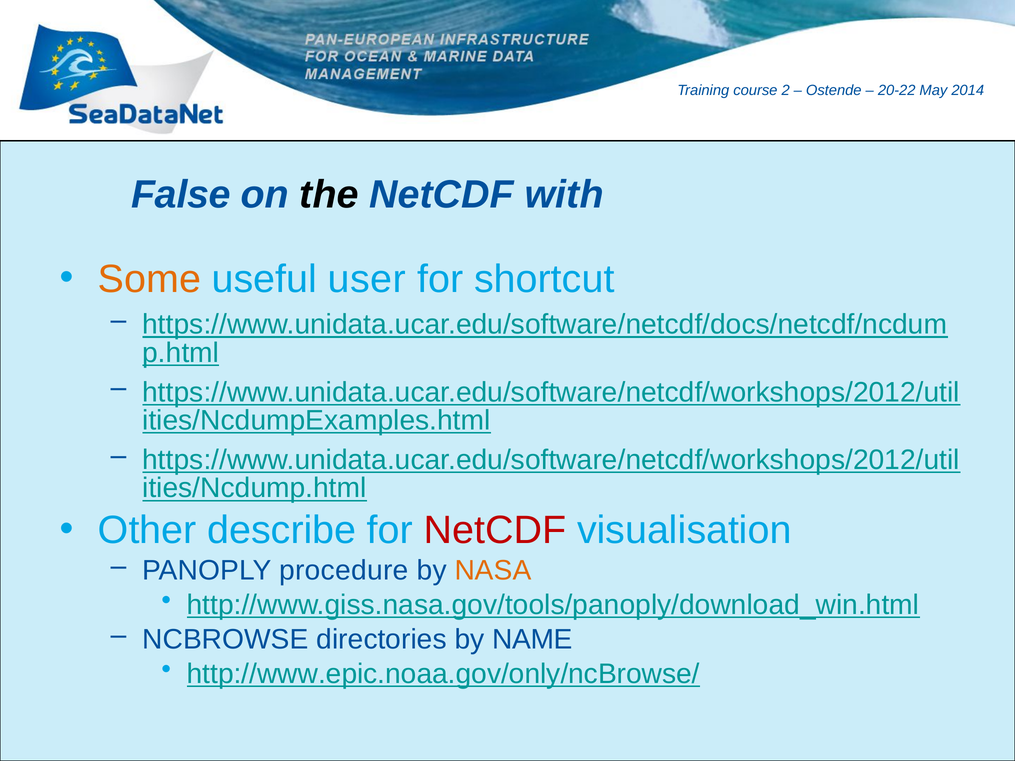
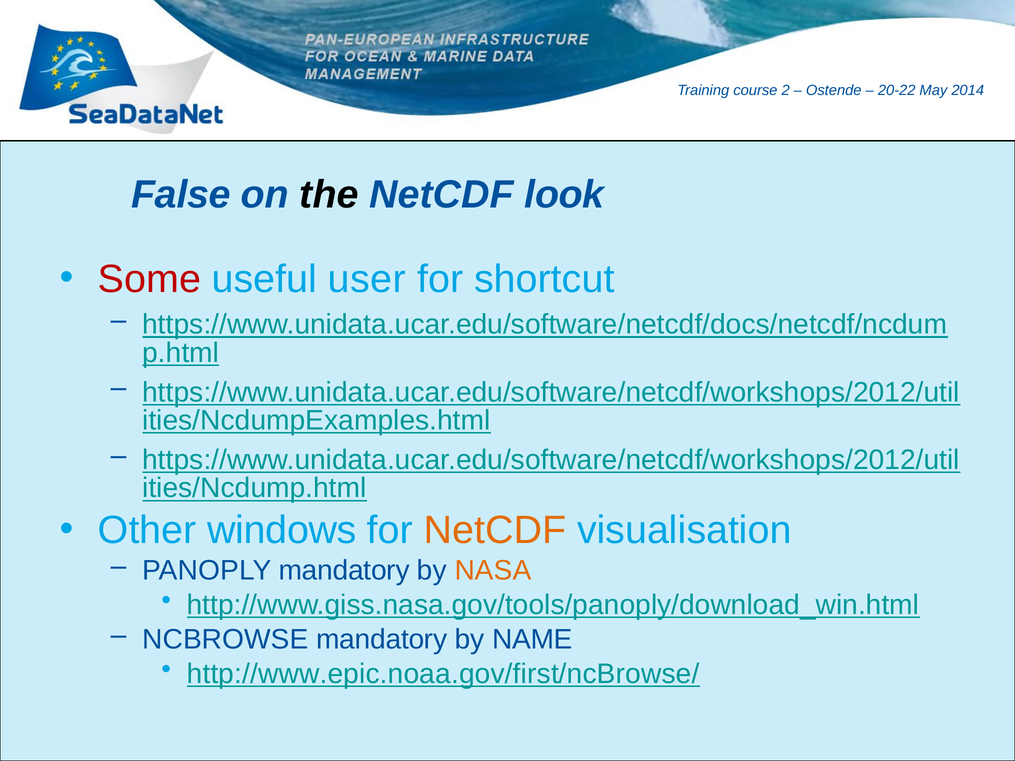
with: with -> look
Some colour: orange -> red
describe: describe -> windows
NetCDF at (495, 530) colour: red -> orange
PANOPLY procedure: procedure -> mandatory
NCBROWSE directories: directories -> mandatory
http://www.epic.noaa.gov/only/ncBrowse/: http://www.epic.noaa.gov/only/ncBrowse/ -> http://www.epic.noaa.gov/first/ncBrowse/
